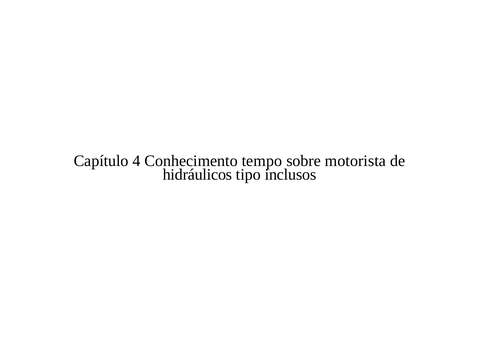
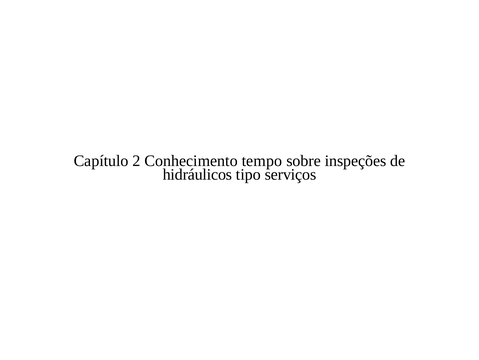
4: 4 -> 2
motorista: motorista -> inspeções
inclusos: inclusos -> serviços
